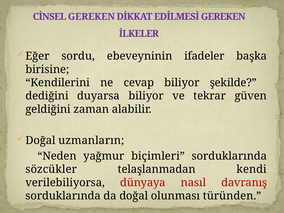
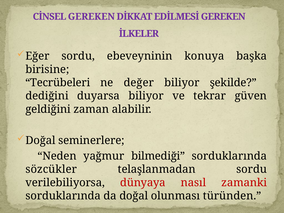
ifadeler: ifadeler -> konuya
Kendilerini: Kendilerini -> Tecrübeleri
cevap: cevap -> değer
uzmanların: uzmanların -> seminerlere
biçimleri: biçimleri -> bilmediği
telaşlanmadan kendi: kendi -> sordu
davranış: davranış -> zamanki
